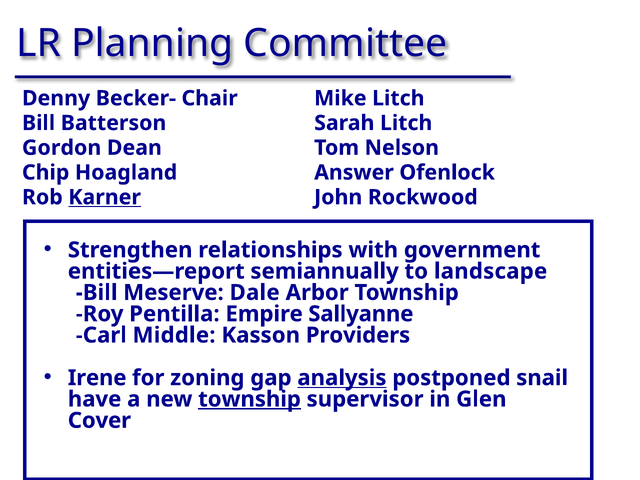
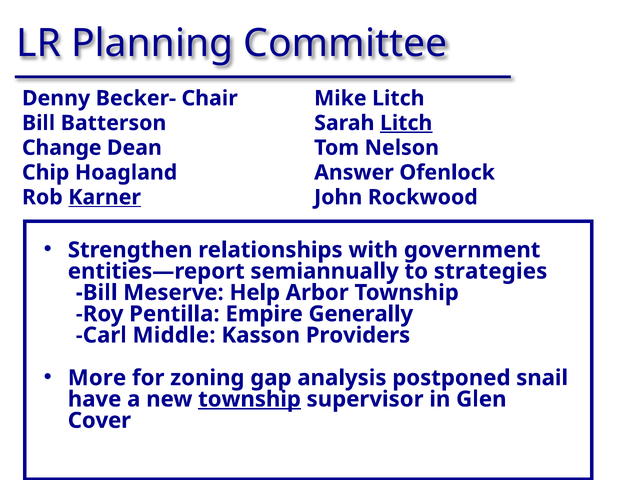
Litch at (406, 123) underline: none -> present
Gordon: Gordon -> Change
landscape: landscape -> strategies
Dale: Dale -> Help
Sallyanne: Sallyanne -> Generally
Irene: Irene -> More
analysis underline: present -> none
